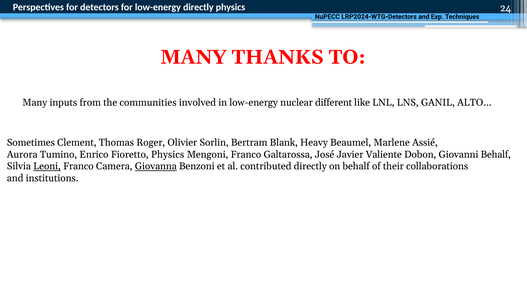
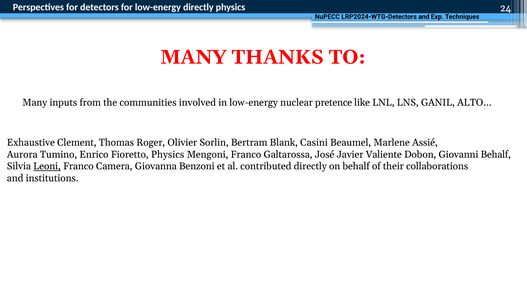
different: different -> pretence
Sometimes: Sometimes -> Exhaustive
Heavy: Heavy -> Casini
Giovanna underline: present -> none
